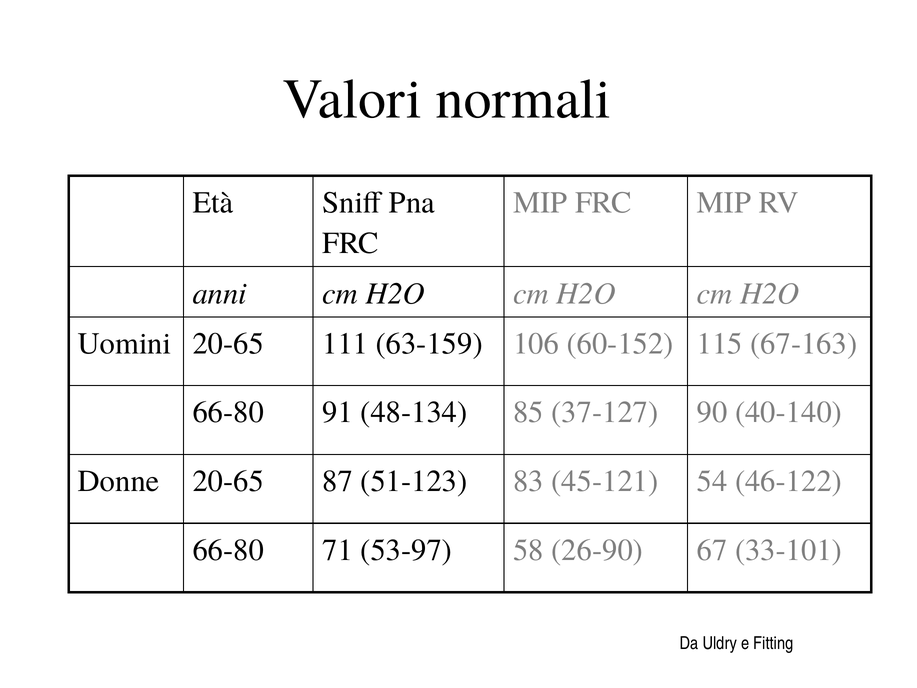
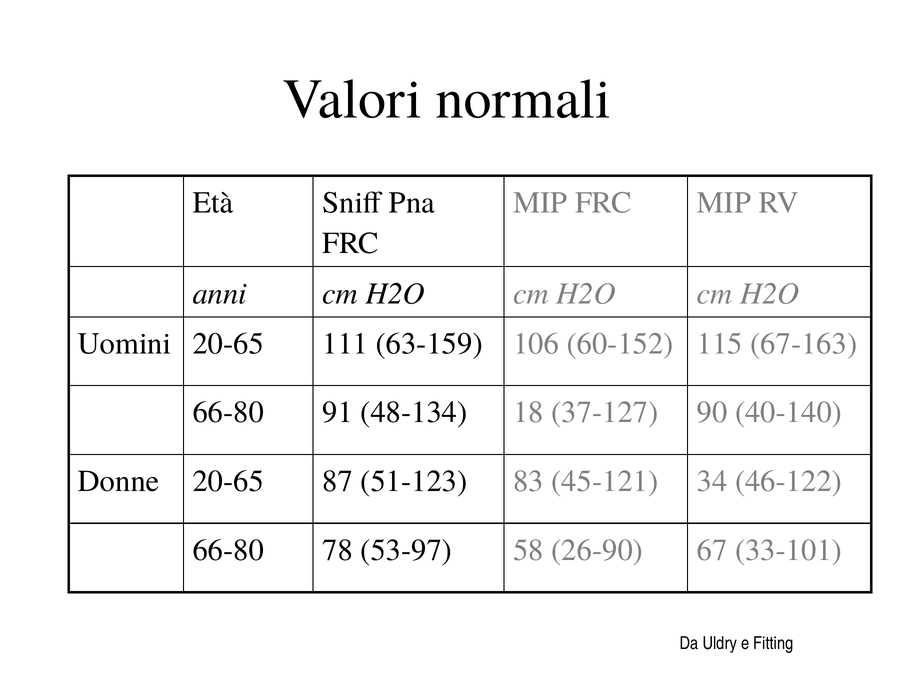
85: 85 -> 18
54: 54 -> 34
71: 71 -> 78
